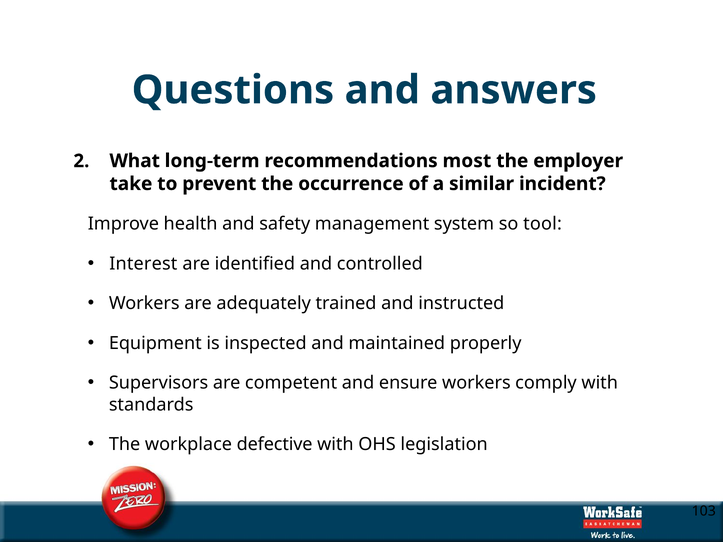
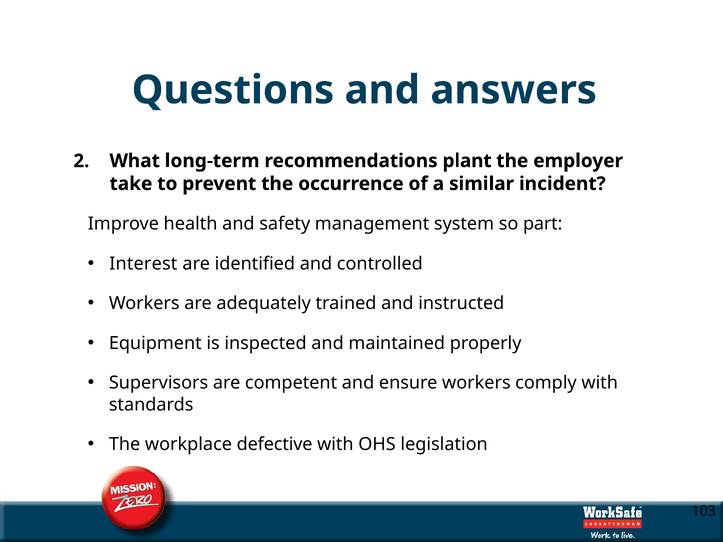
most: most -> plant
tool: tool -> part
